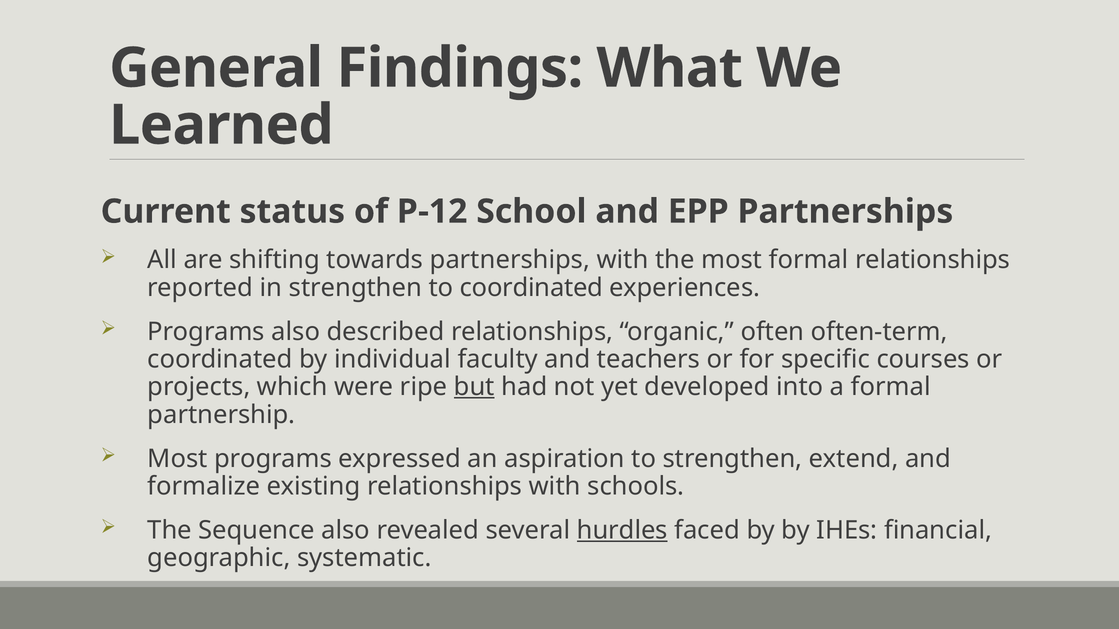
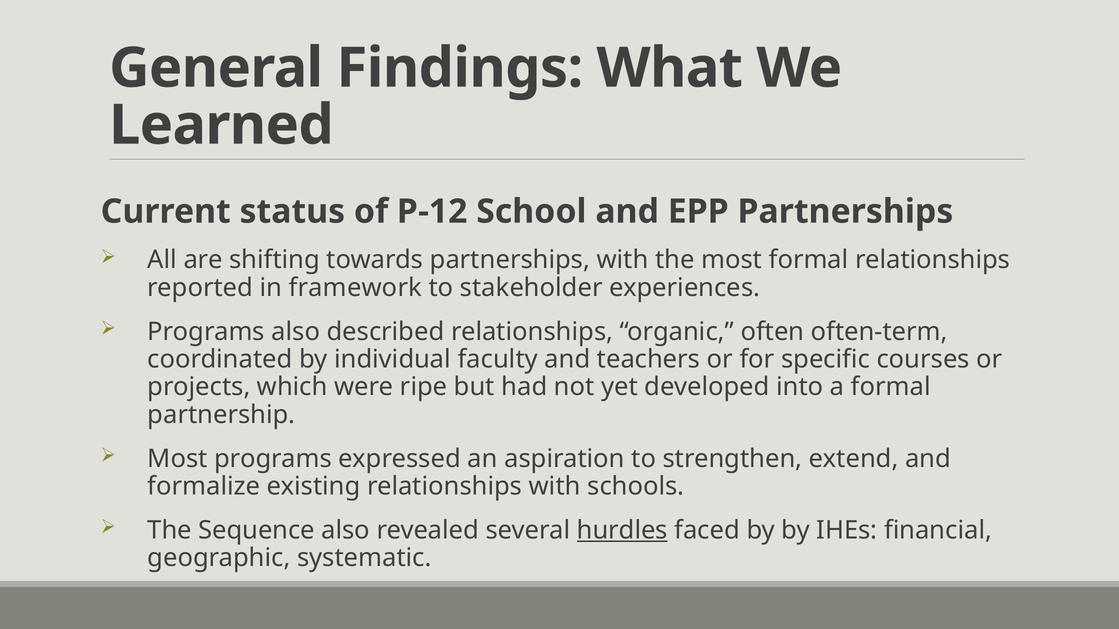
in strengthen: strengthen -> framework
to coordinated: coordinated -> stakeholder
but underline: present -> none
